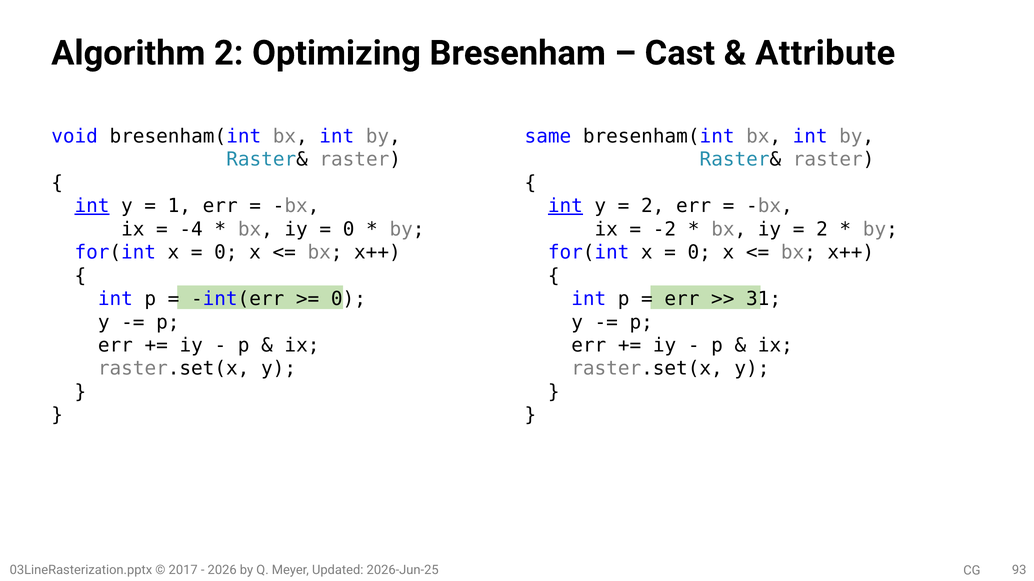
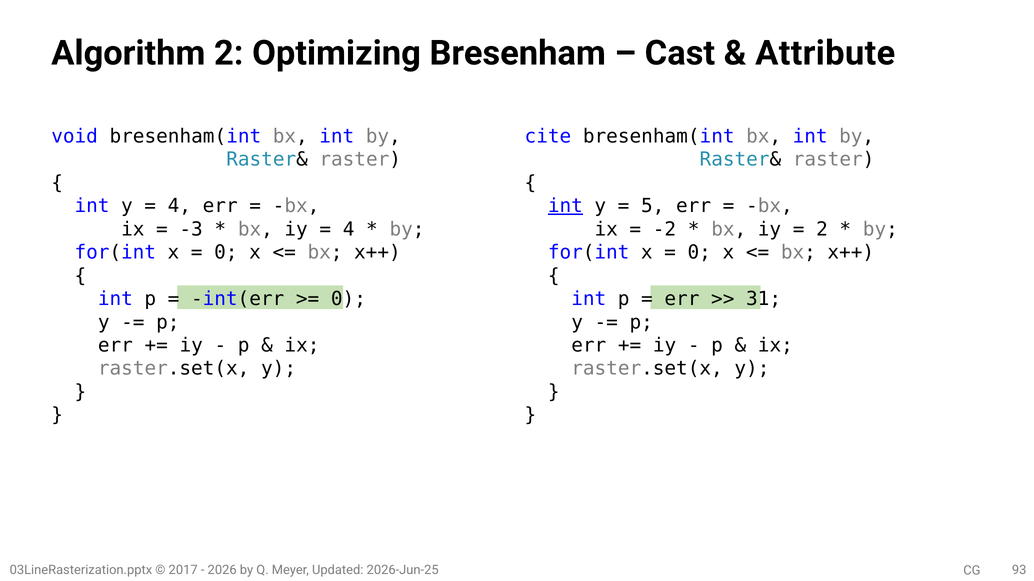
same: same -> cite
int at (92, 206) underline: present -> none
1 at (179, 206): 1 -> 4
2 at (653, 206): 2 -> 5
-4: -4 -> -3
0 at (349, 229): 0 -> 4
